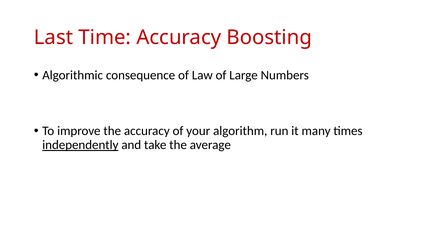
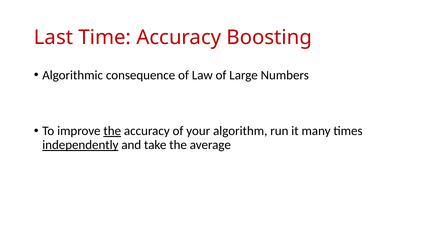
the at (112, 131) underline: none -> present
